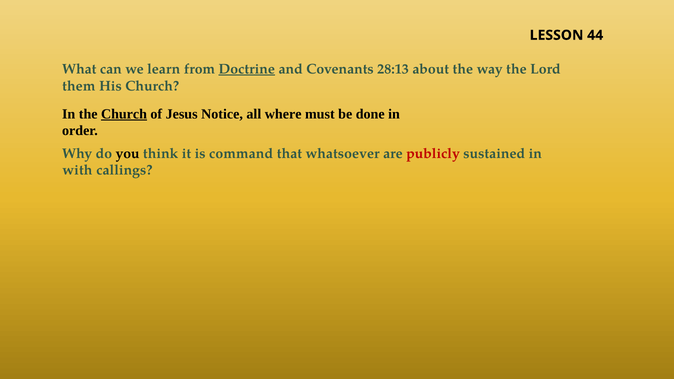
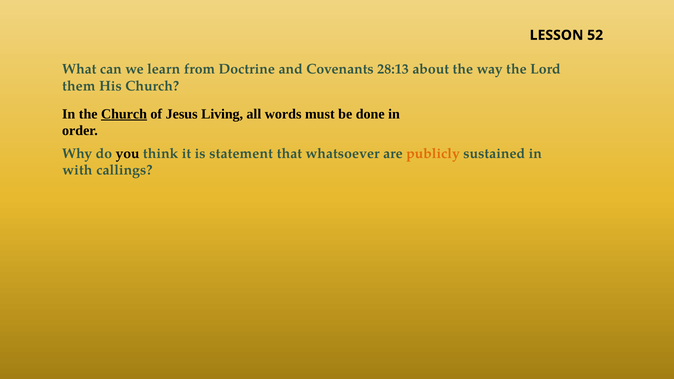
44: 44 -> 52
Doctrine underline: present -> none
Notice: Notice -> Living
where: where -> words
command: command -> statement
publicly colour: red -> orange
